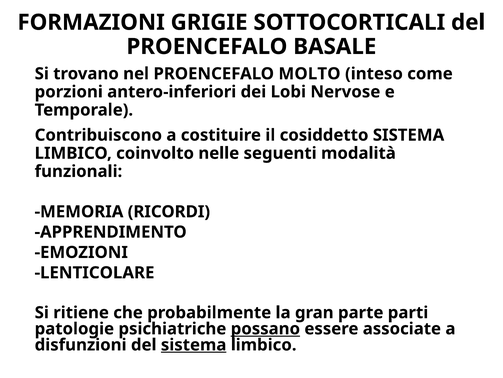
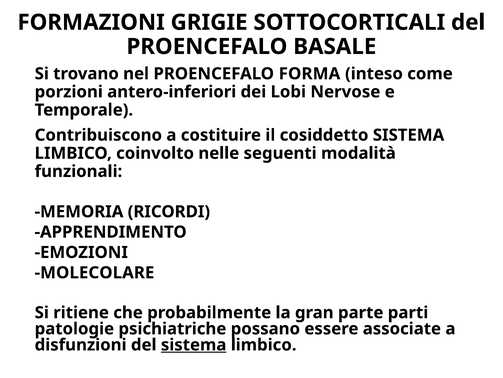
MOLTO: MOLTO -> FORMA
LENTICOLARE: LENTICOLARE -> MOLECOLARE
possano underline: present -> none
